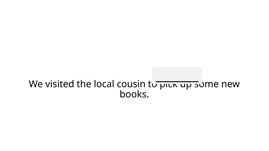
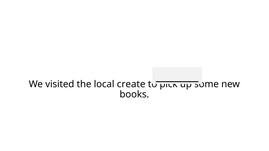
cousin: cousin -> create
